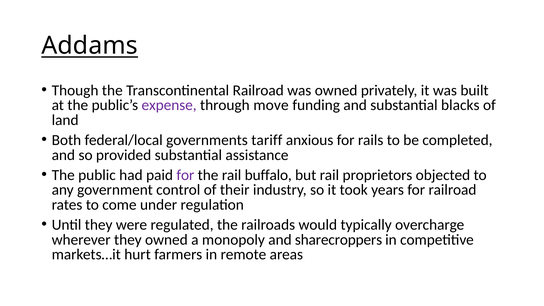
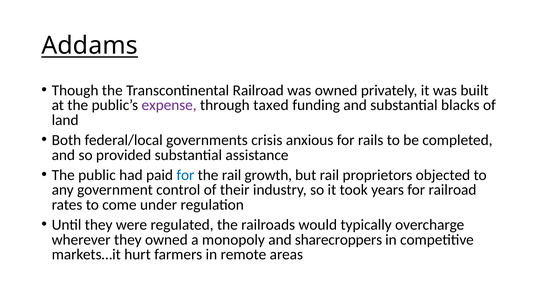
move: move -> taxed
tariff: tariff -> crisis
for at (185, 175) colour: purple -> blue
buffalo: buffalo -> growth
